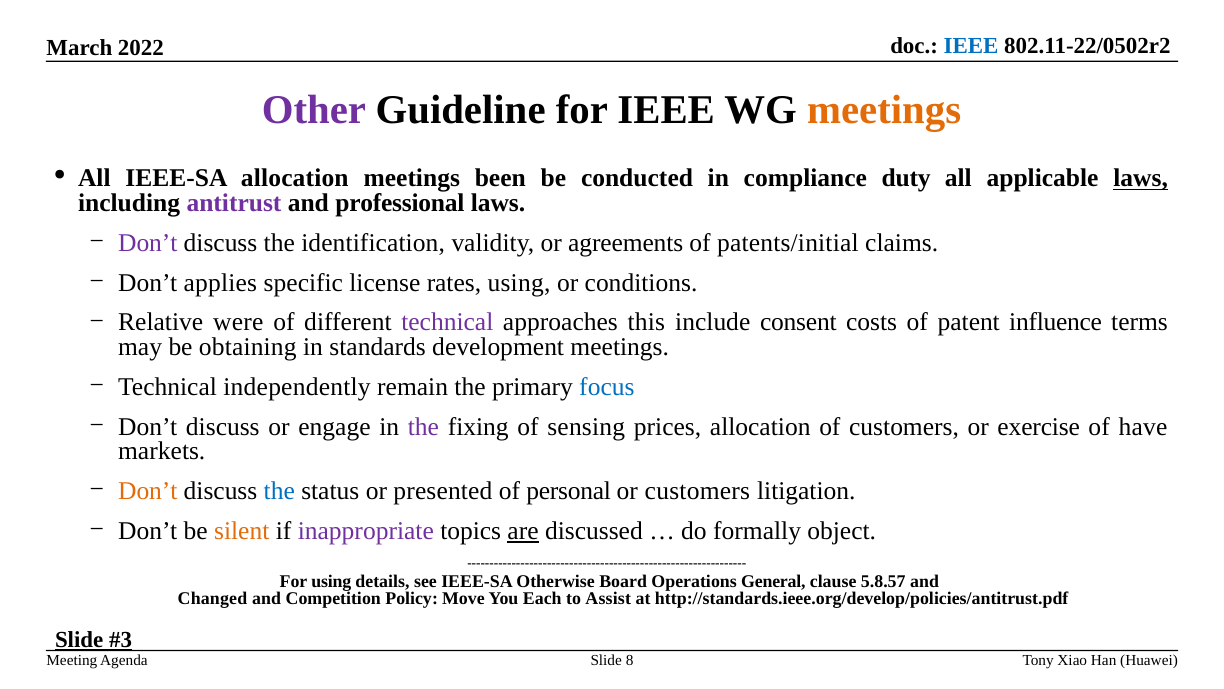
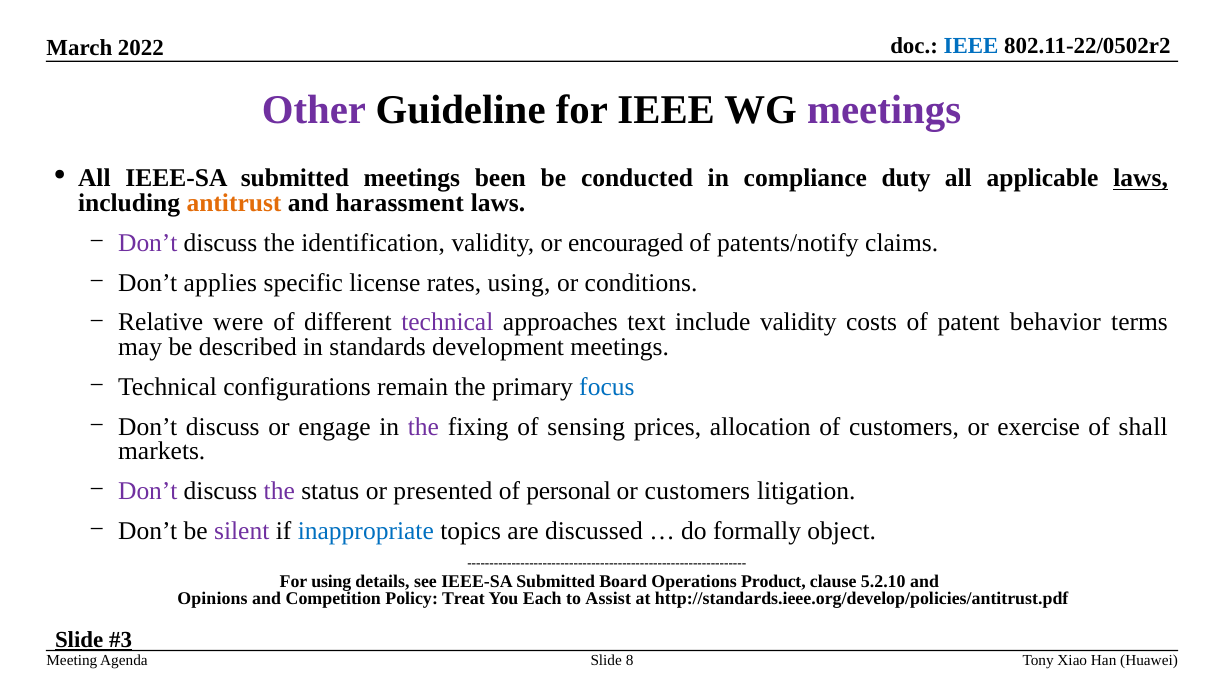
meetings at (884, 110) colour: orange -> purple
All IEEE-SA allocation: allocation -> submitted
antitrust colour: purple -> orange
professional: professional -> harassment
agreements: agreements -> encouraged
patents/initial: patents/initial -> patents/notify
this: this -> text
include consent: consent -> validity
influence: influence -> behavior
obtaining: obtaining -> described
independently: independently -> configurations
have: have -> shall
Don’t at (148, 491) colour: orange -> purple
the at (279, 491) colour: blue -> purple
silent colour: orange -> purple
inappropriate colour: purple -> blue
are underline: present -> none
see IEEE-SA Otherwise: Otherwise -> Submitted
General: General -> Product
5.8.57: 5.8.57 -> 5.2.10
Changed: Changed -> Opinions
Move: Move -> Treat
